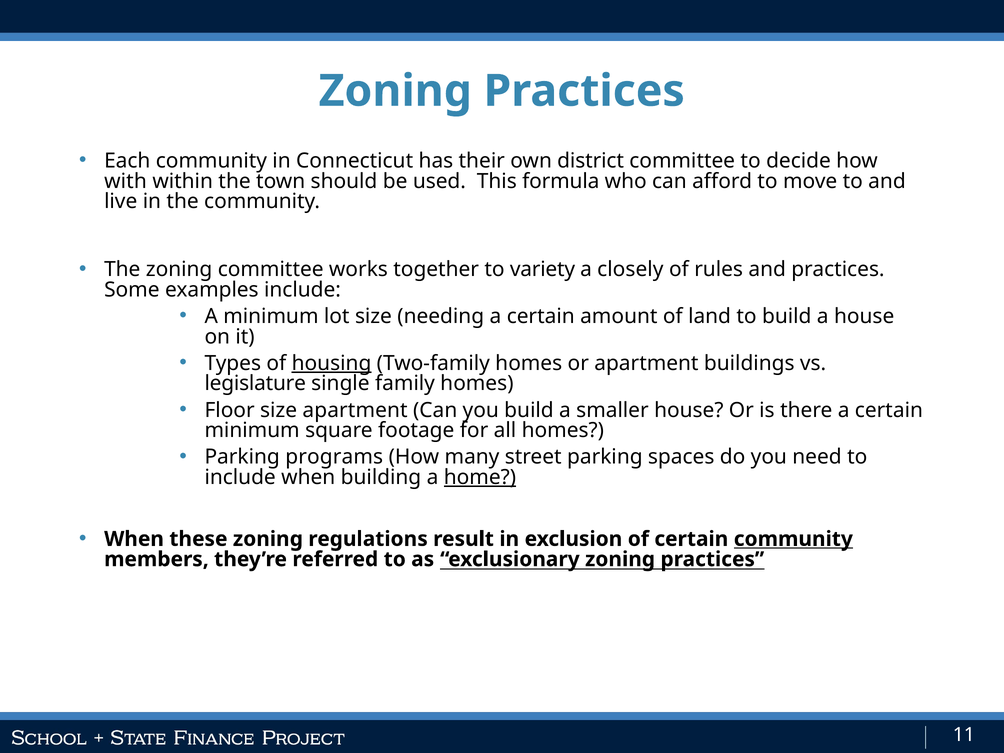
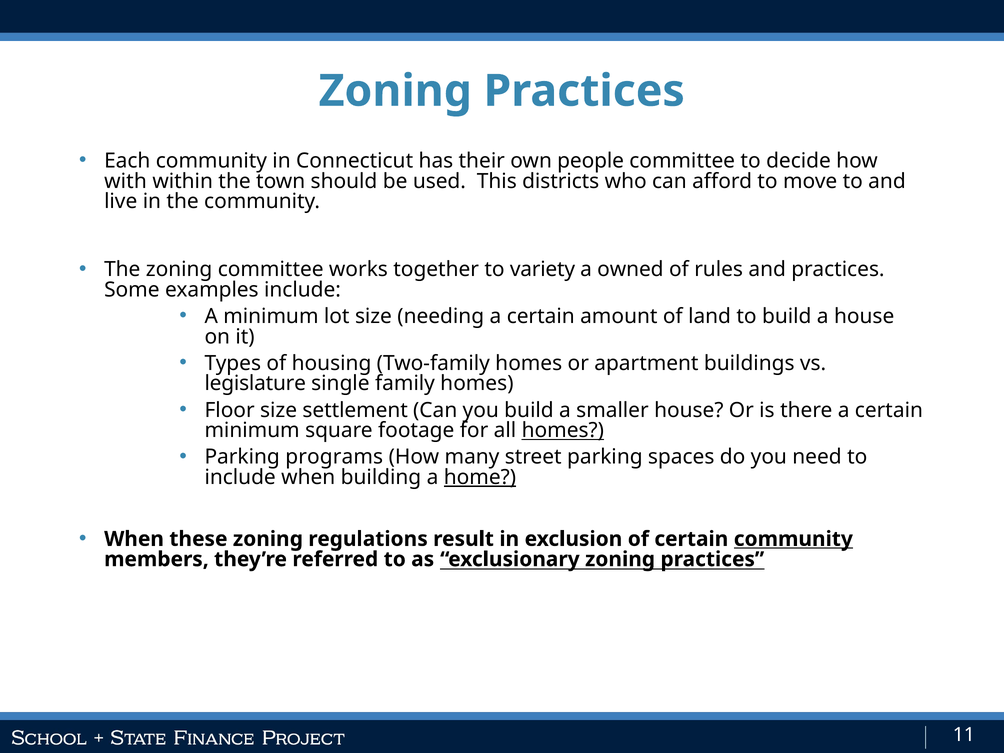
district: district -> people
formula: formula -> districts
closely: closely -> owned
housing underline: present -> none
size apartment: apartment -> settlement
homes at (563, 430) underline: none -> present
